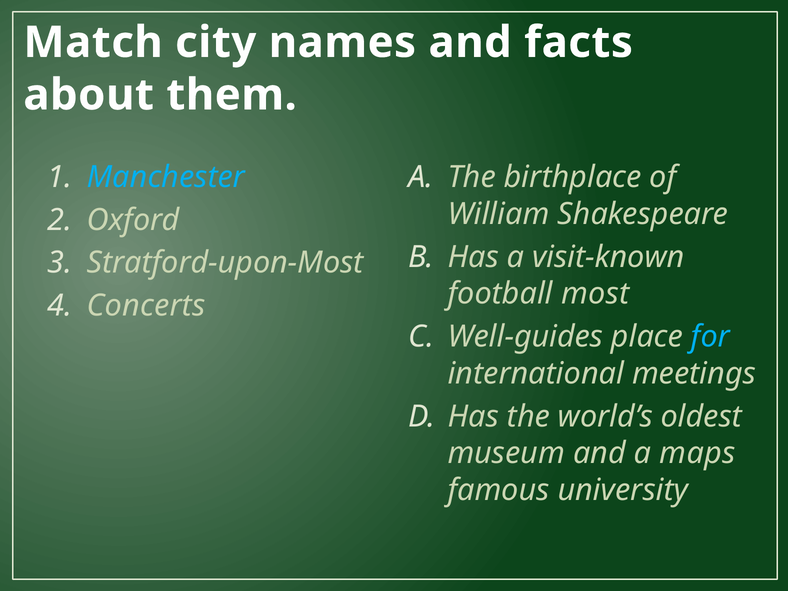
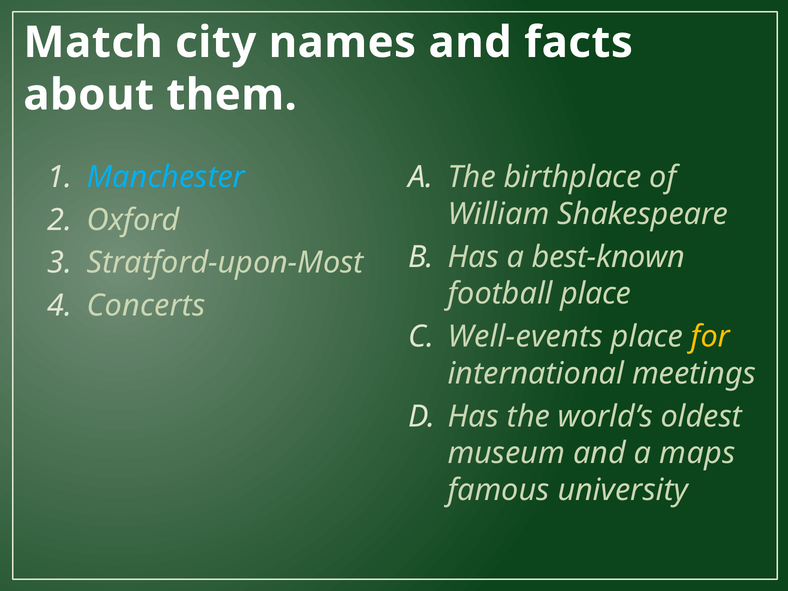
visit-known: visit-known -> best-known
football most: most -> place
Well-guides: Well-guides -> Well-events
for colour: light blue -> yellow
